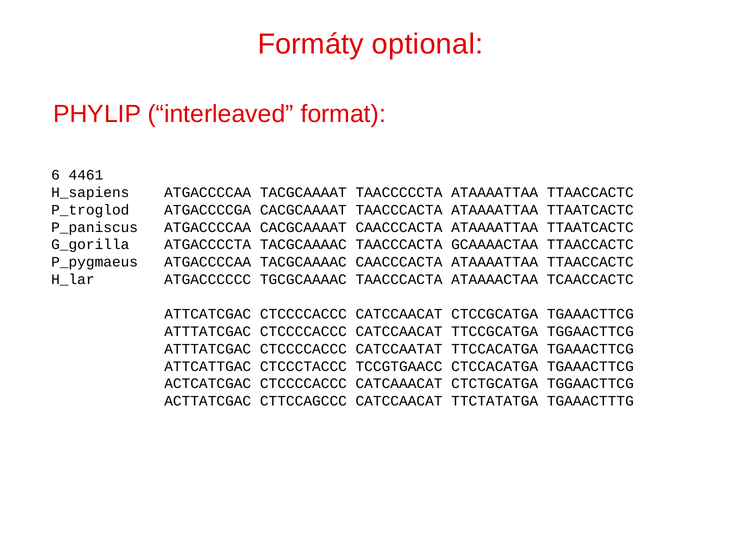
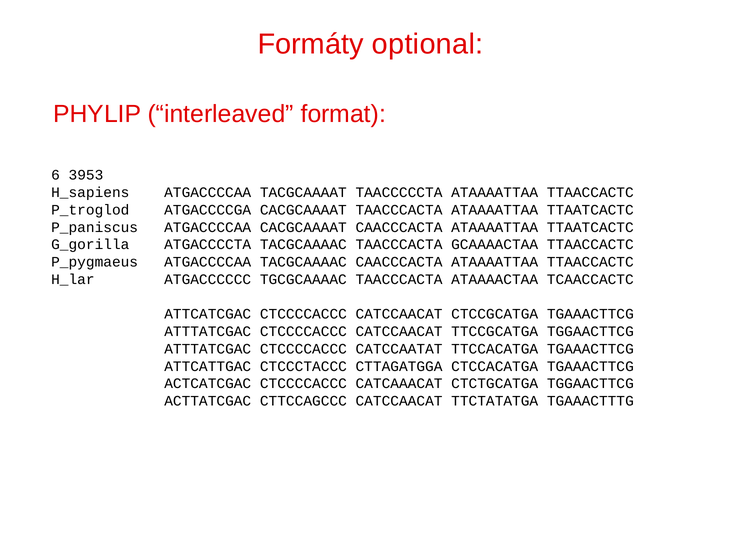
4461: 4461 -> 3953
TCCGTGAACC: TCCGTGAACC -> CTTAGATGGA
